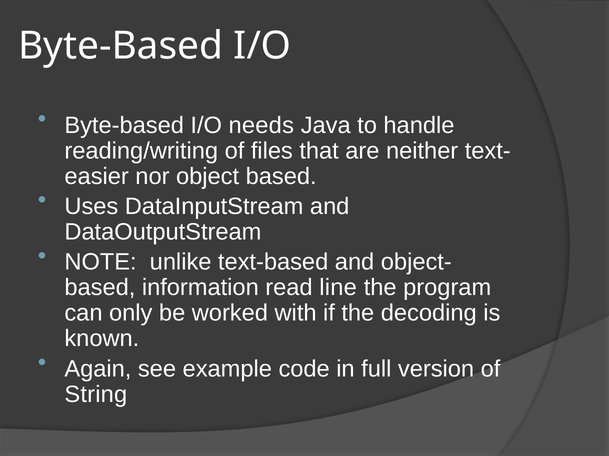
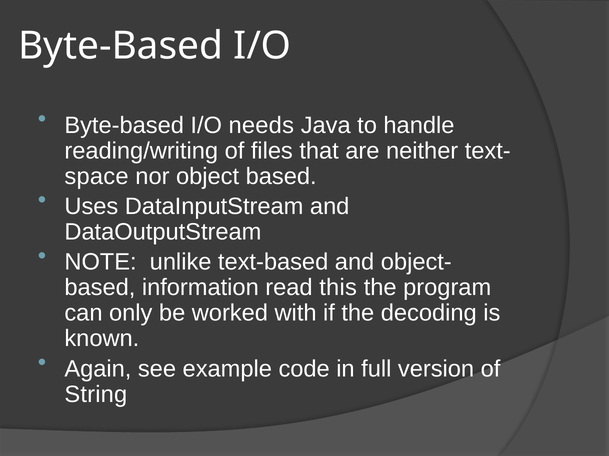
easier: easier -> space
line: line -> this
